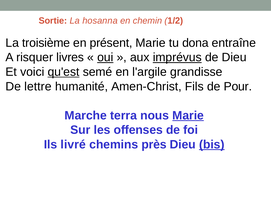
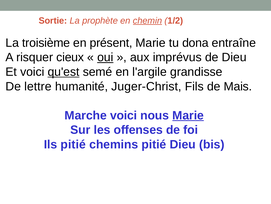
hosanna: hosanna -> prophète
chemin underline: none -> present
livres: livres -> cieux
imprévus underline: present -> none
Amen-Christ: Amen-Christ -> Juger-Christ
Pour: Pour -> Mais
Marche terra: terra -> voici
Ils livré: livré -> pitié
chemins près: près -> pitié
bis underline: present -> none
